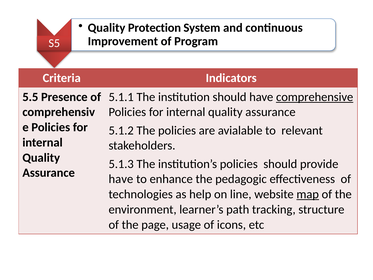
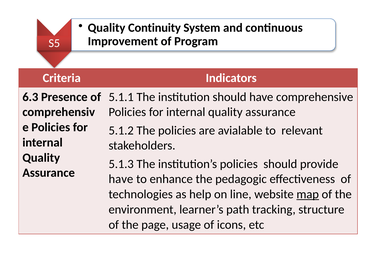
Protection: Protection -> Continuity
5.5: 5.5 -> 6.3
comprehensive underline: present -> none
